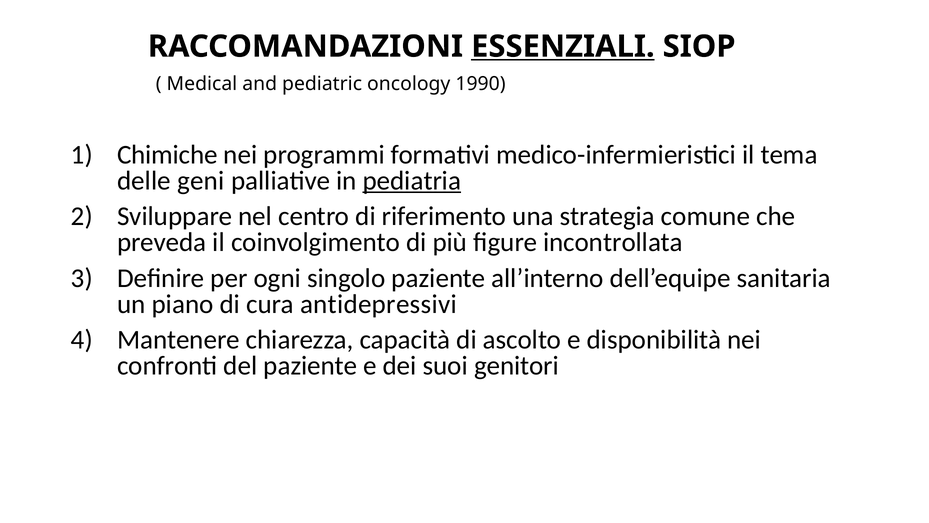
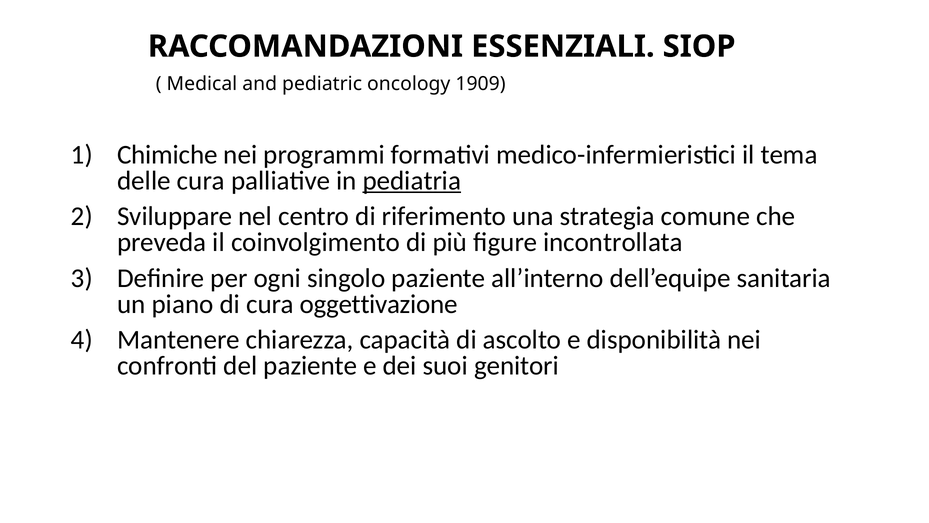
ESSENZIALI underline: present -> none
1990: 1990 -> 1909
delle geni: geni -> cura
antidepressivi: antidepressivi -> oggettivazione
